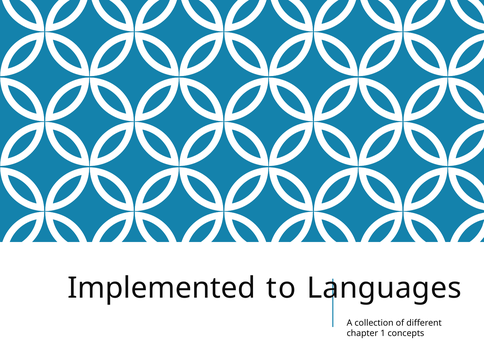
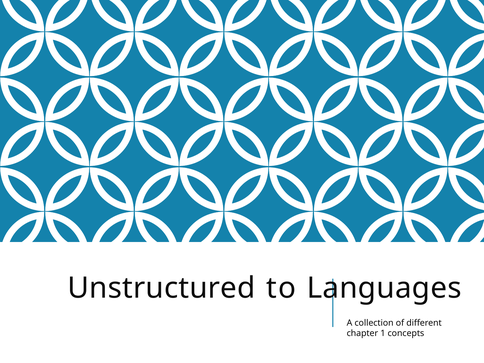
Implemented: Implemented -> Unstructured
